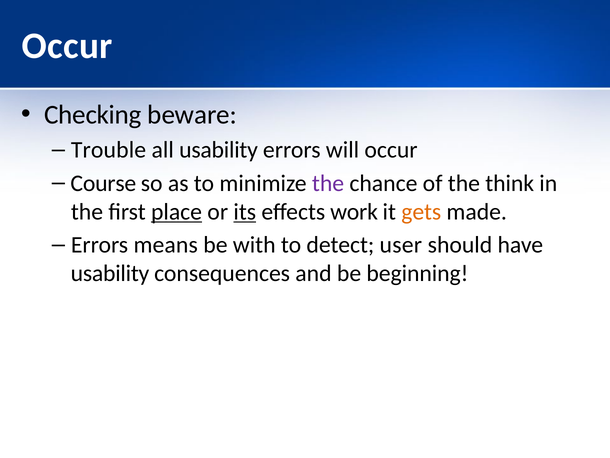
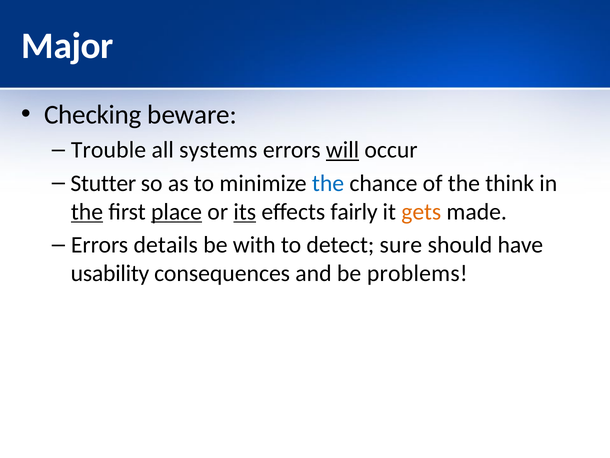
Occur at (67, 46): Occur -> Major
all usability: usability -> systems
will underline: none -> present
Course: Course -> Stutter
the at (328, 183) colour: purple -> blue
the at (87, 212) underline: none -> present
work: work -> fairly
means: means -> details
user: user -> sure
beginning: beginning -> problems
